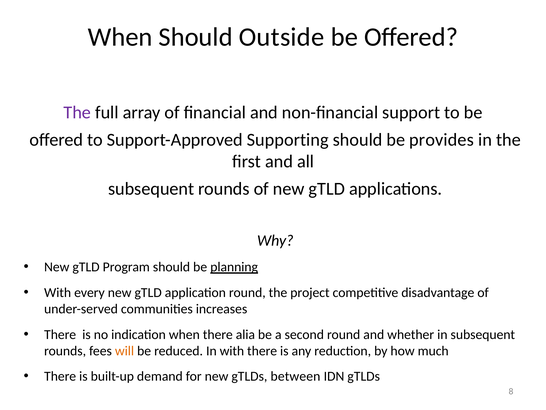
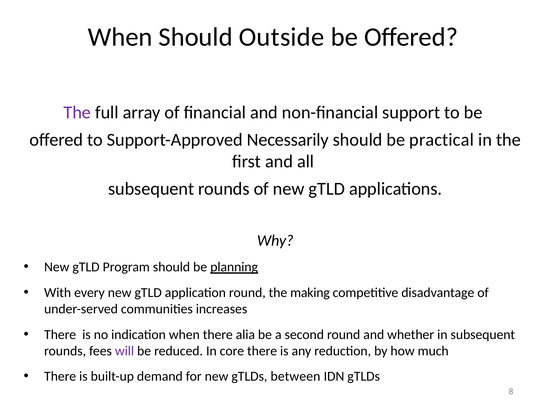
Supporting: Supporting -> Necessarily
provides: provides -> practical
project: project -> making
will colour: orange -> purple
In with: with -> core
